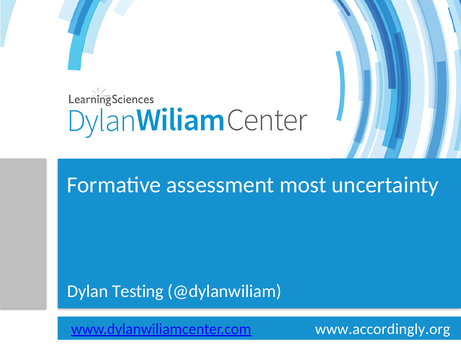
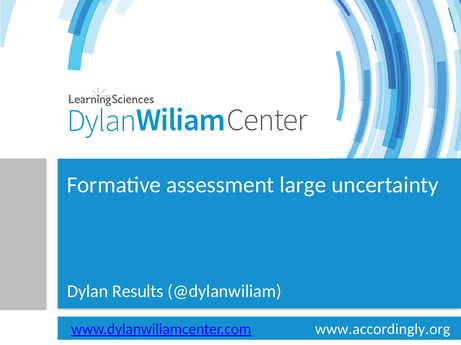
most: most -> large
Testing: Testing -> Results
